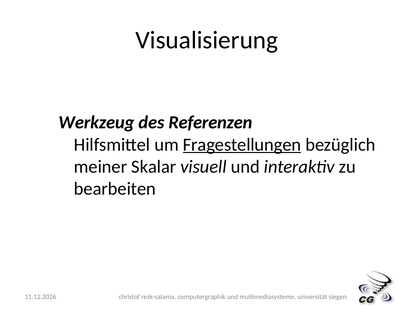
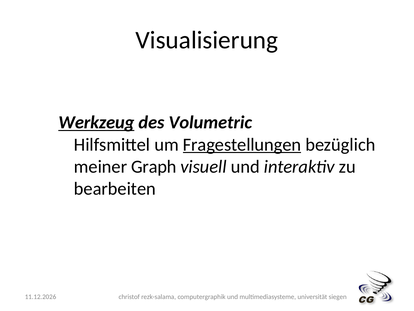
Werkzeug underline: none -> present
Referenzen: Referenzen -> Volumetric
Skalar: Skalar -> Graph
